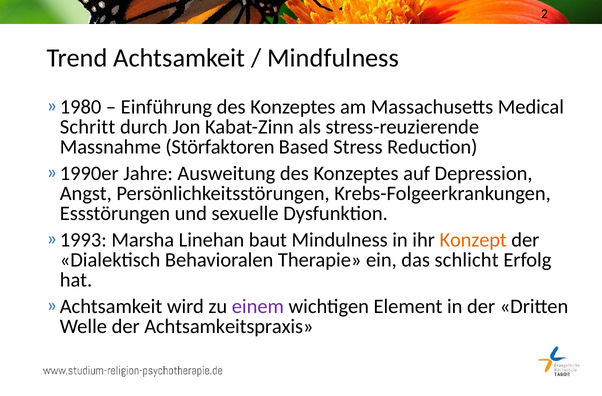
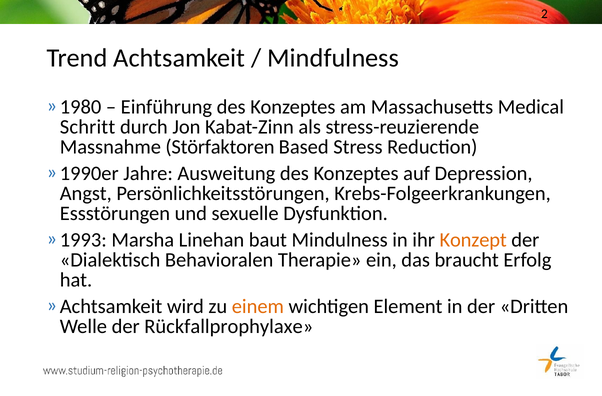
schlicht: schlicht -> braucht
einem colour: purple -> orange
Achtsamkeitspraxis: Achtsamkeitspraxis -> Rückfallprophylaxe
